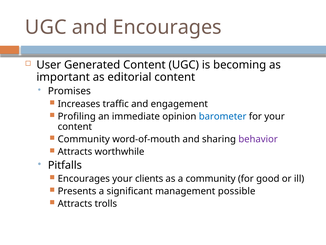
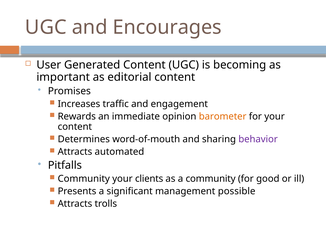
Profiling: Profiling -> Rewards
barometer colour: blue -> orange
Community at (84, 139): Community -> Determines
worthwhile: worthwhile -> automated
Encourages at (84, 178): Encourages -> Community
